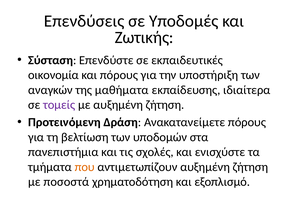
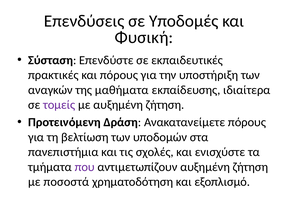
Ζωτικής: Ζωτικής -> Φυσική
οικονομία: οικονομία -> πρακτικές
που colour: orange -> purple
